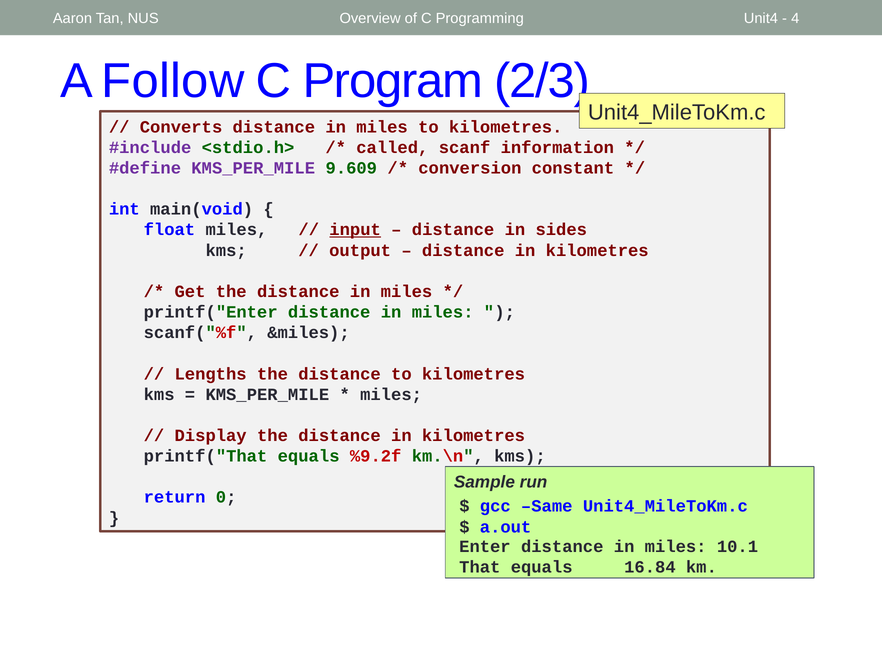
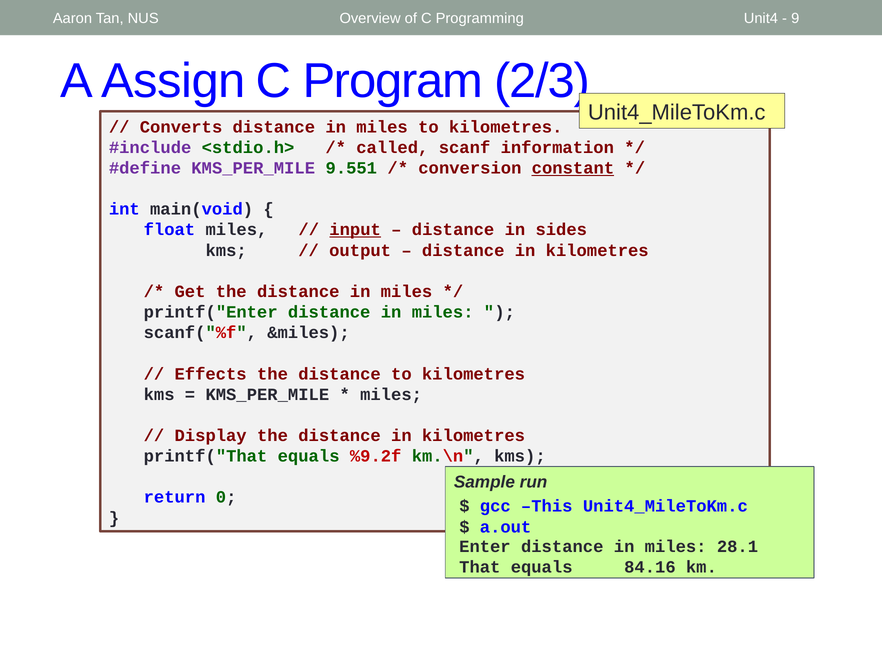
4: 4 -> 9
Follow: Follow -> Assign
9.609: 9.609 -> 9.551
constant underline: none -> present
Lengths: Lengths -> Effects
Same: Same -> This
10.1: 10.1 -> 28.1
16.84: 16.84 -> 84.16
